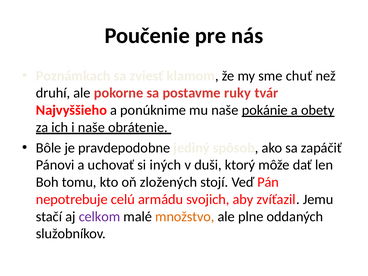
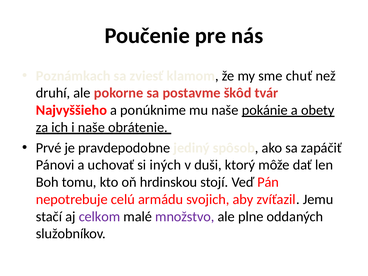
ruky: ruky -> škôd
Bôle: Bôle -> Prvé
zložených: zložených -> hrdinskou
množstvo colour: orange -> purple
